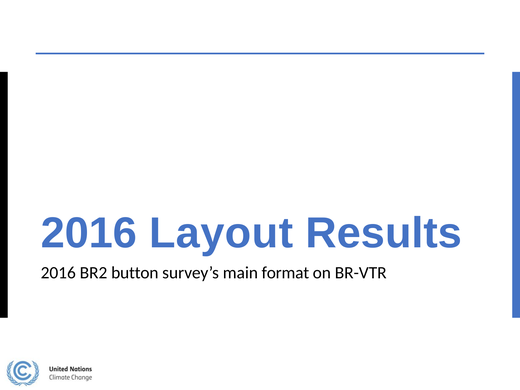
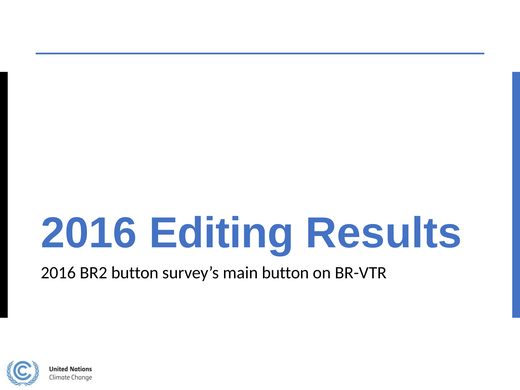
Layout: Layout -> Editing
main format: format -> button
